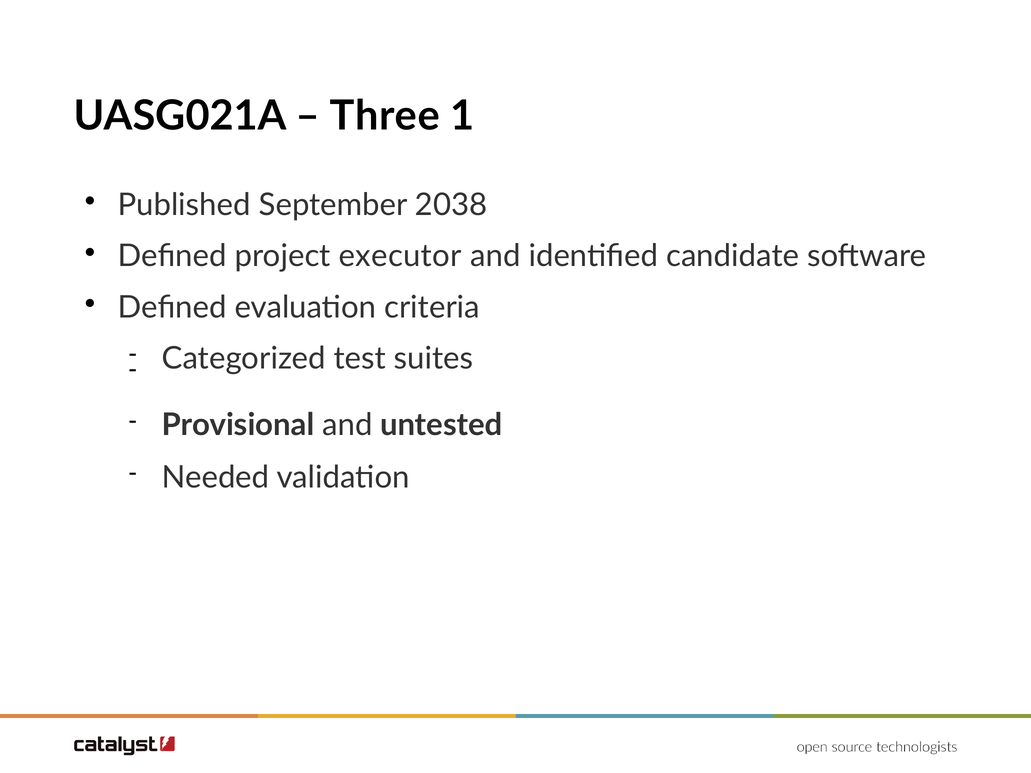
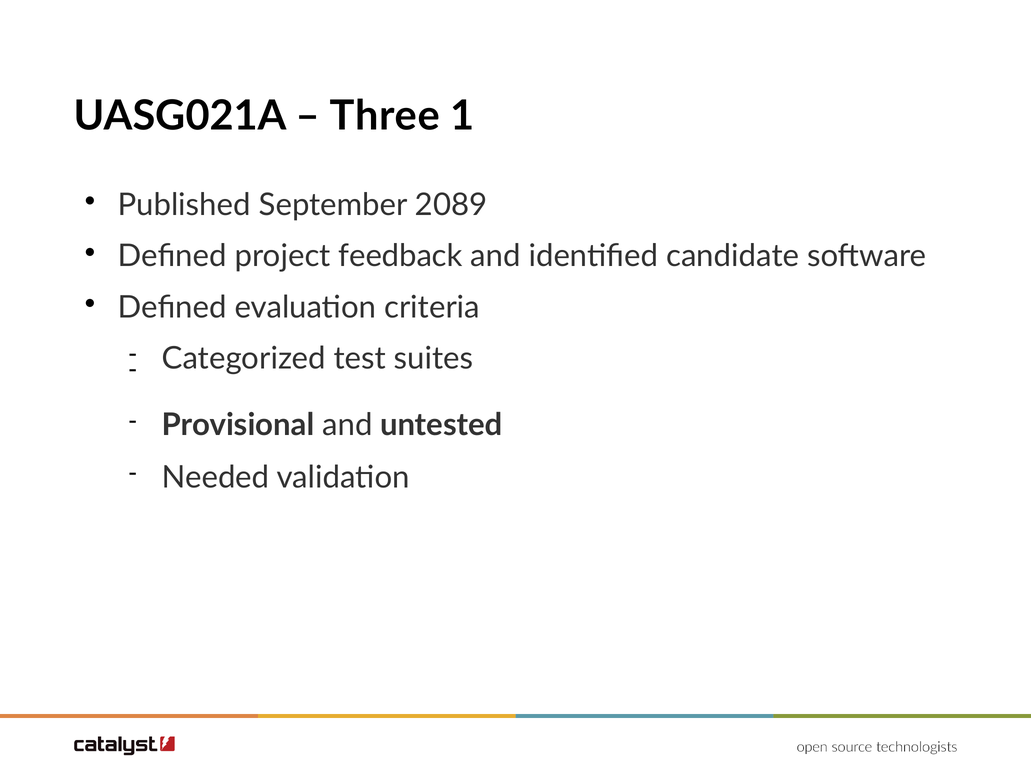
2038: 2038 -> 2089
executor: executor -> feedback
